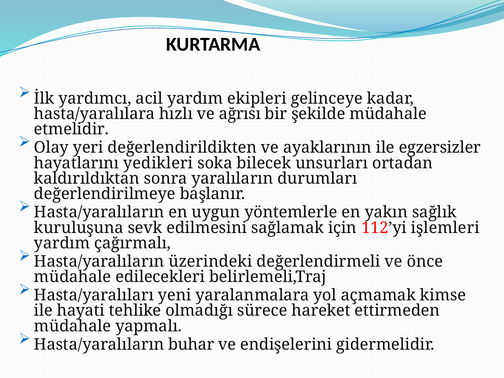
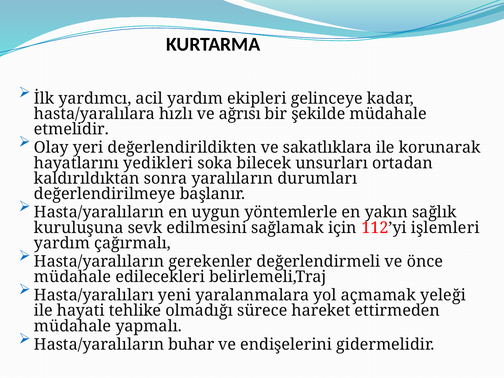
ayaklarının: ayaklarının -> sakatlıklara
egzersizler: egzersizler -> korunarak
üzerindeki: üzerindeki -> gerekenler
kimse: kimse -> yeleği
